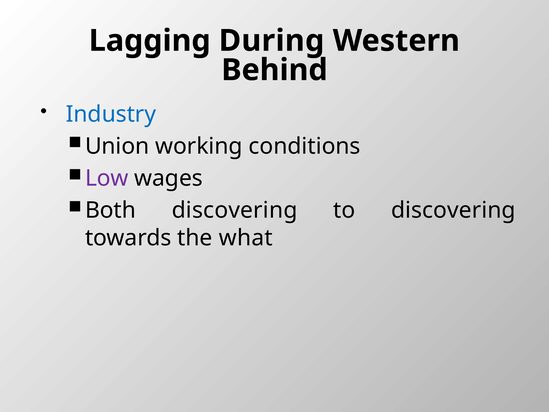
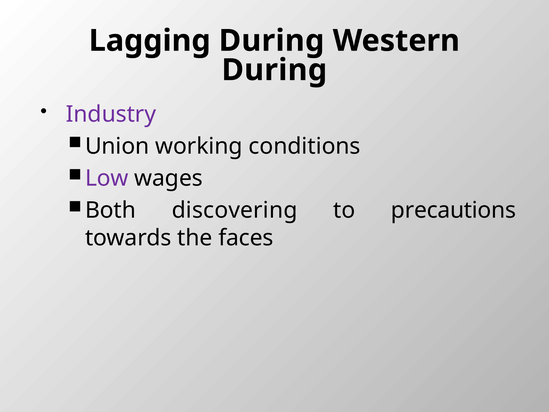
Behind at (275, 70): Behind -> During
Industry colour: blue -> purple
to discovering: discovering -> precautions
what: what -> faces
